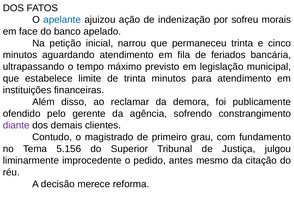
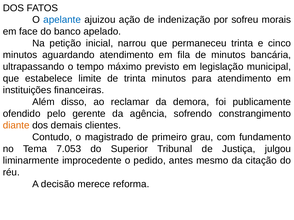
de feriados: feriados -> minutos
diante colour: purple -> orange
5.156: 5.156 -> 7.053
